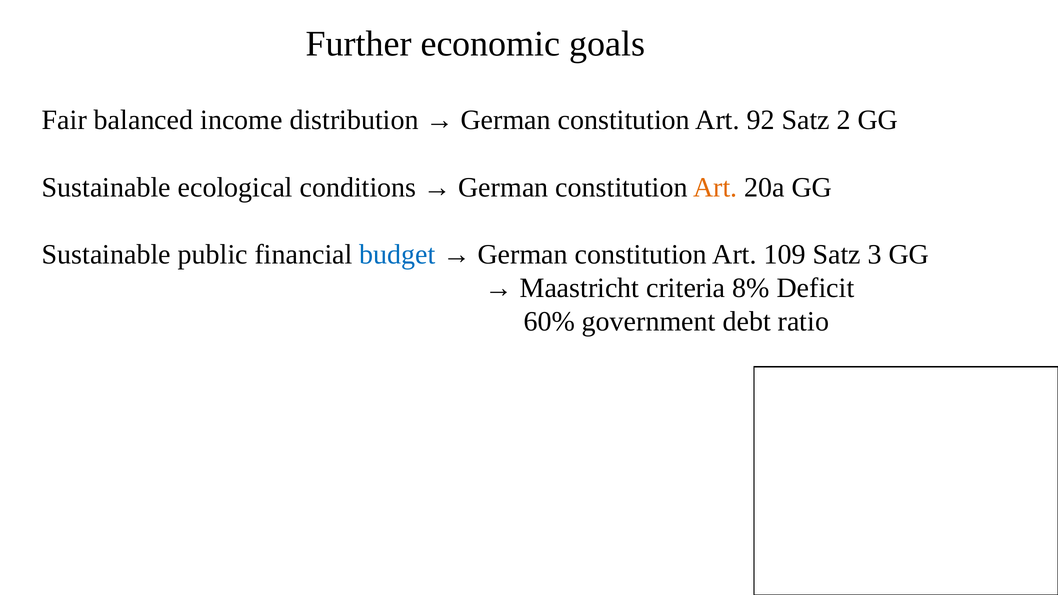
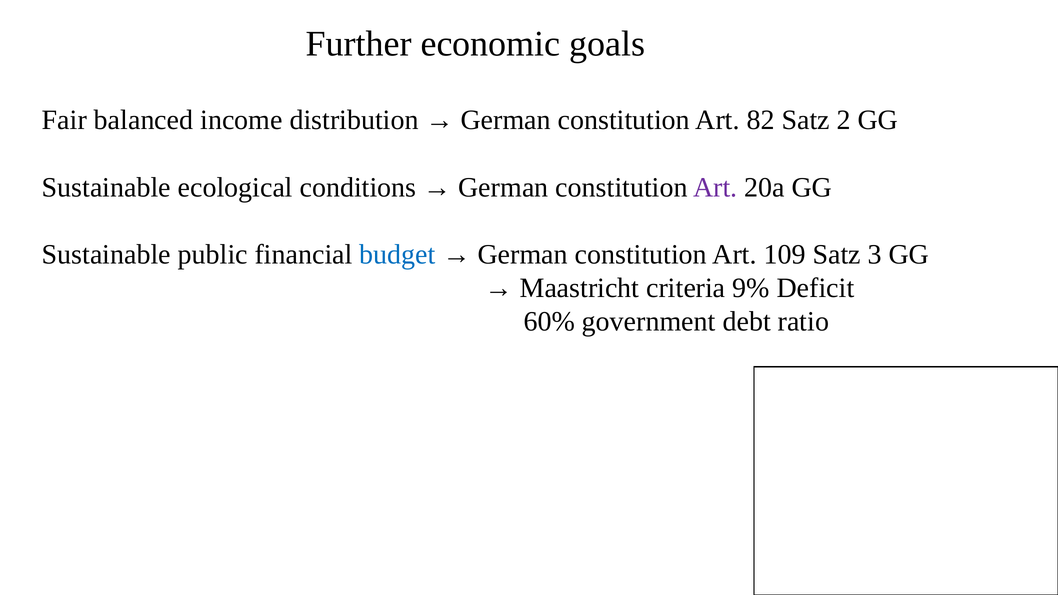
92: 92 -> 82
Art at (715, 187) colour: orange -> purple
8%: 8% -> 9%
